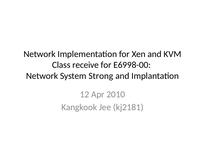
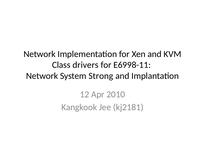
receive: receive -> drivers
E6998-00: E6998-00 -> E6998-11
